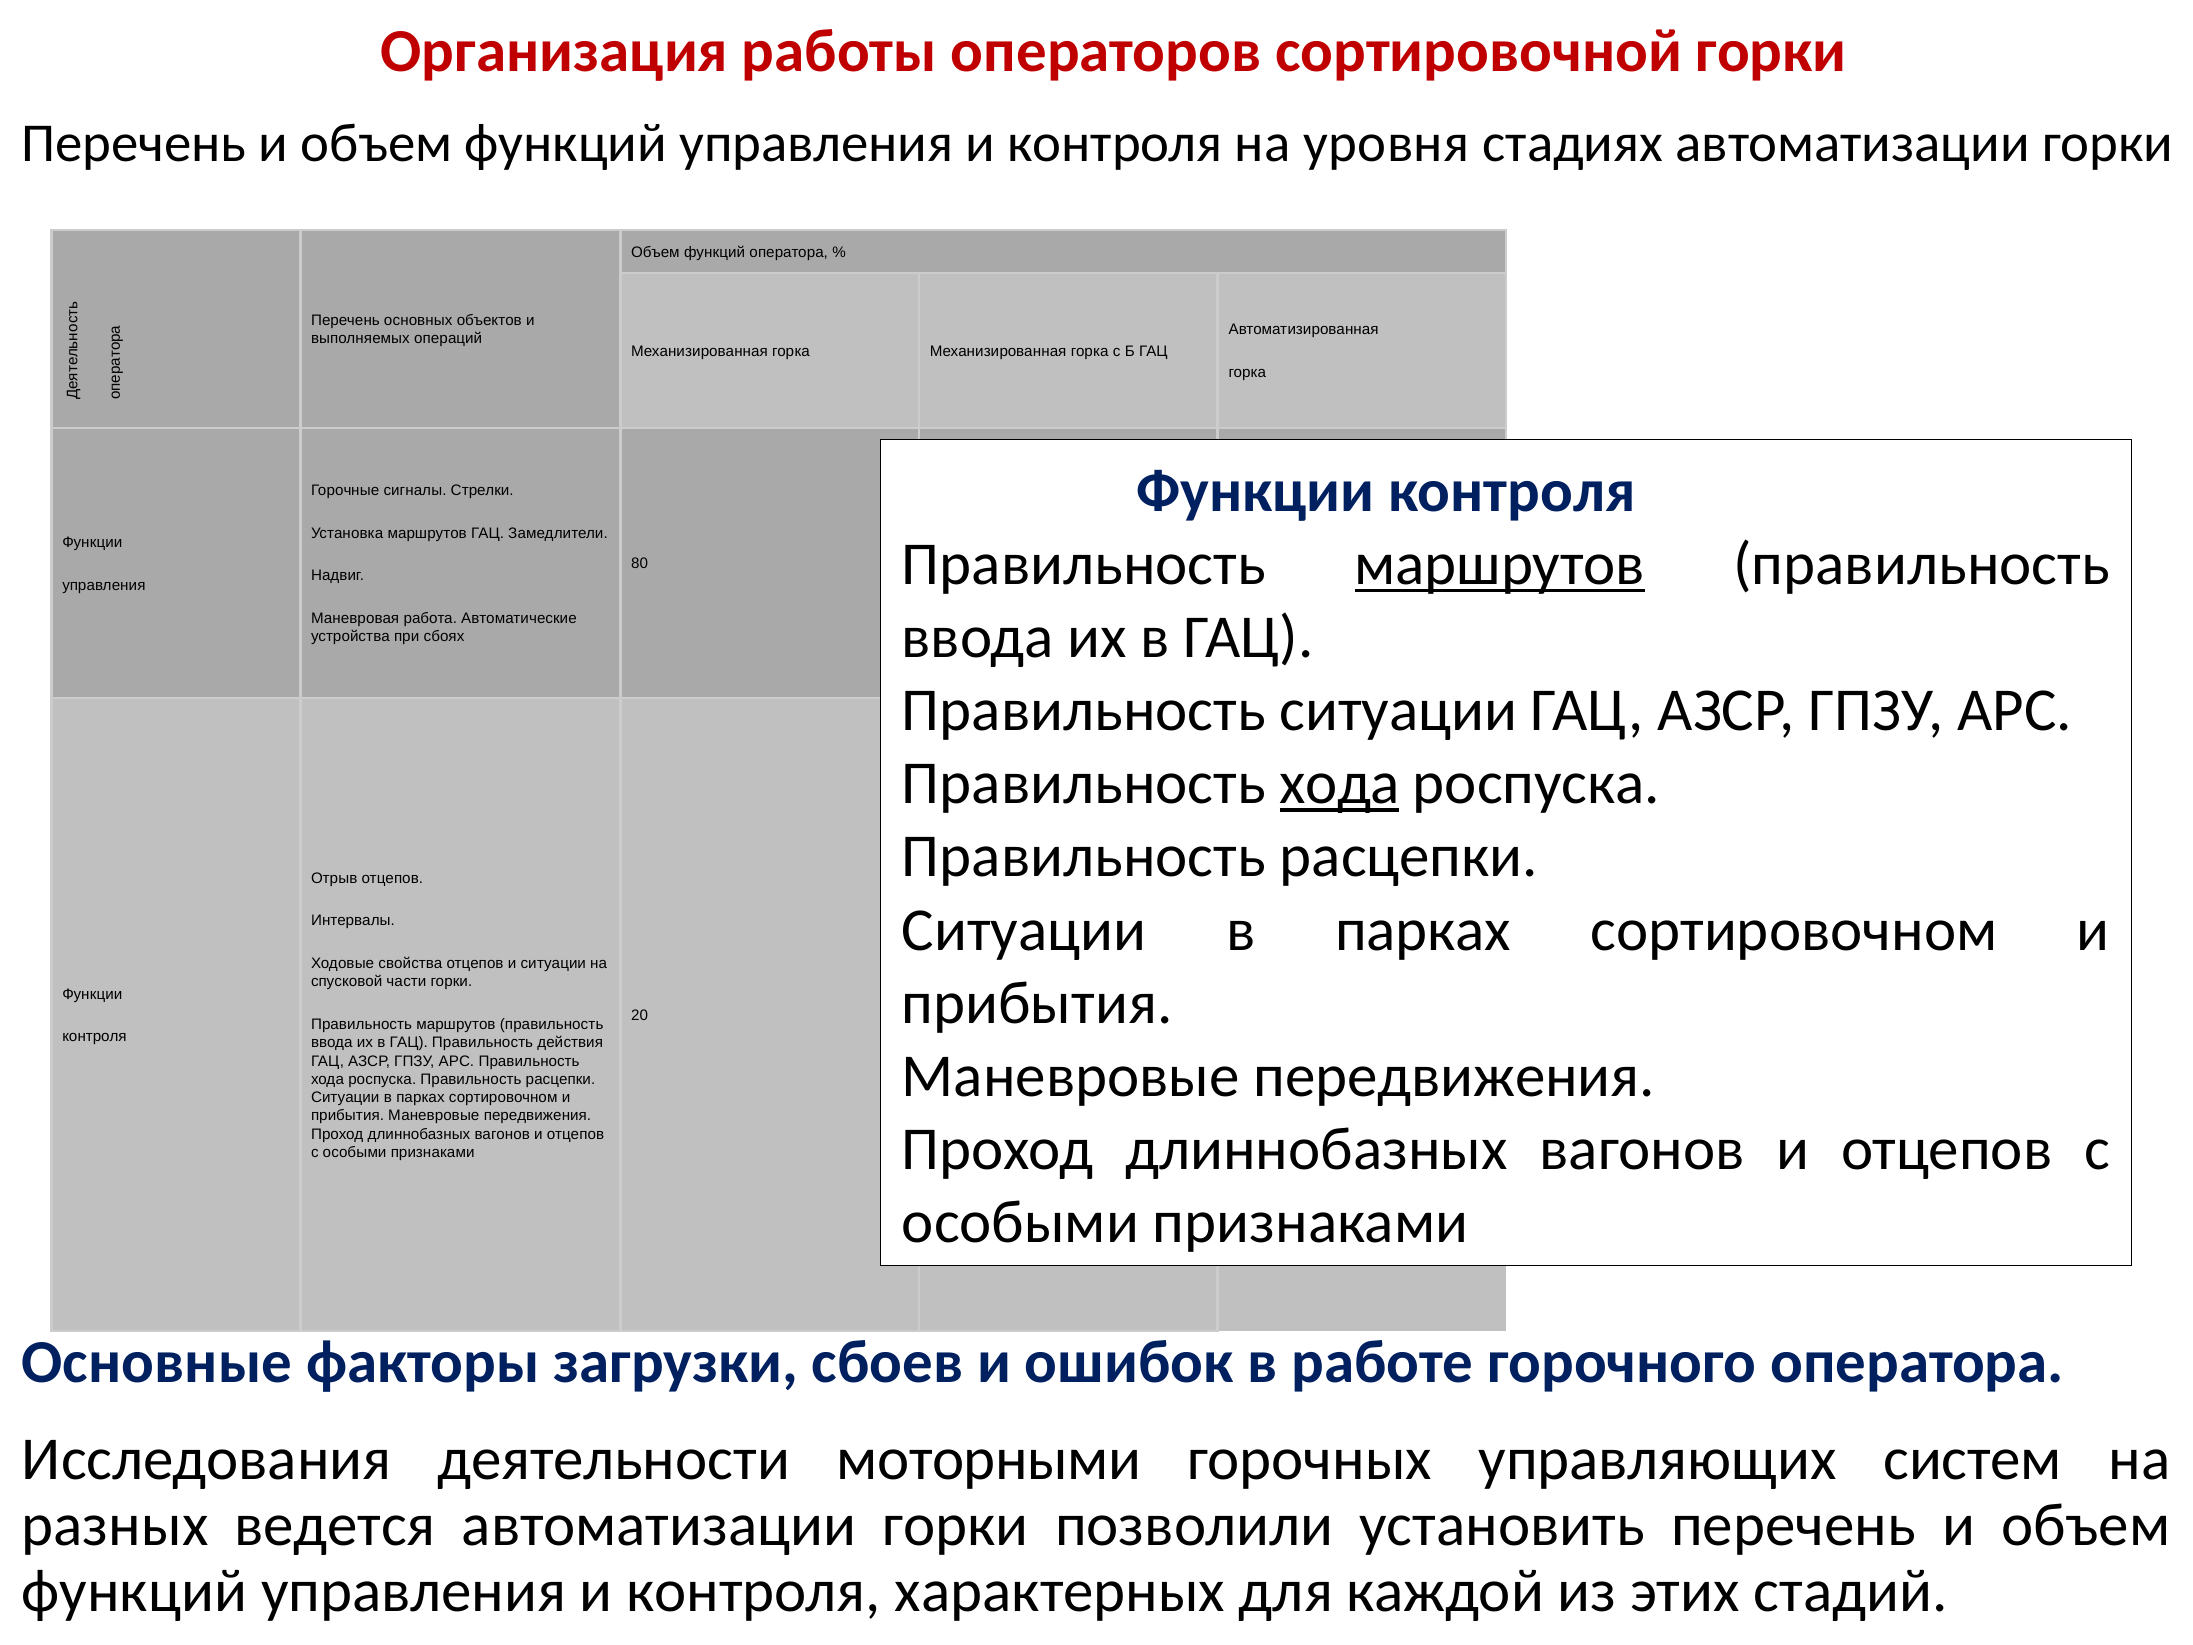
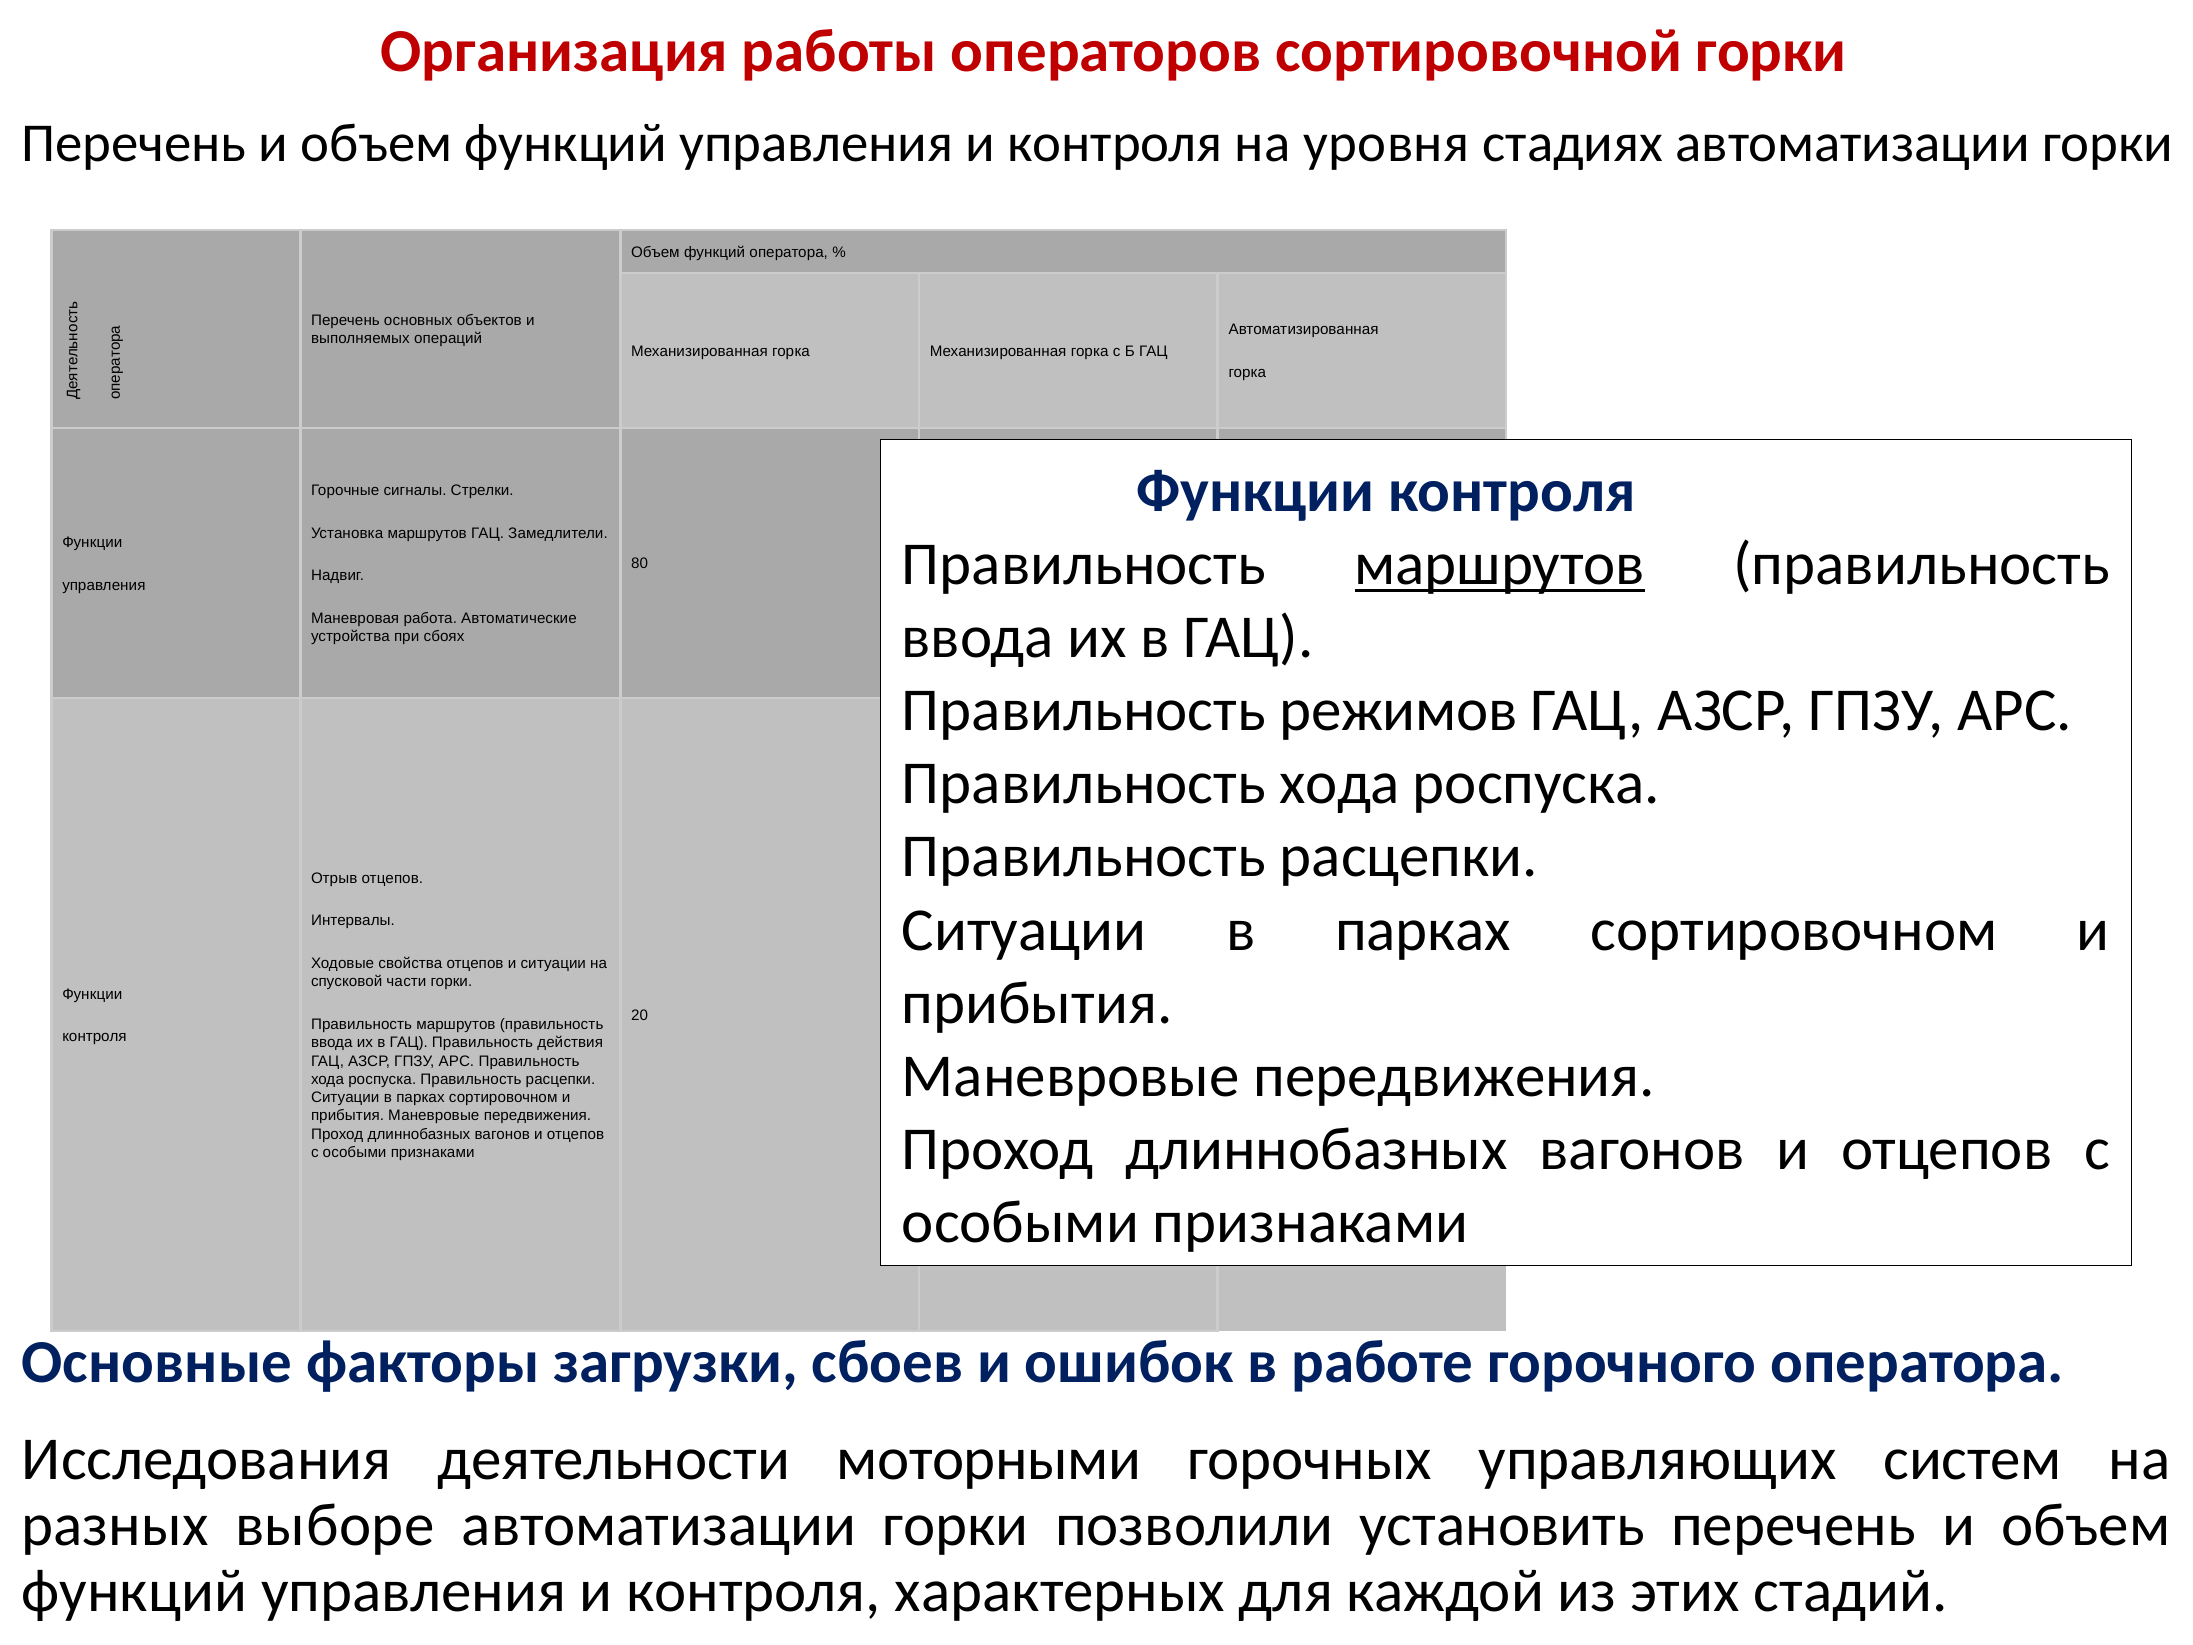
Правильность ситуации: ситуации -> режимов
хода at (1340, 784) underline: present -> none
ведется: ведется -> выборе
